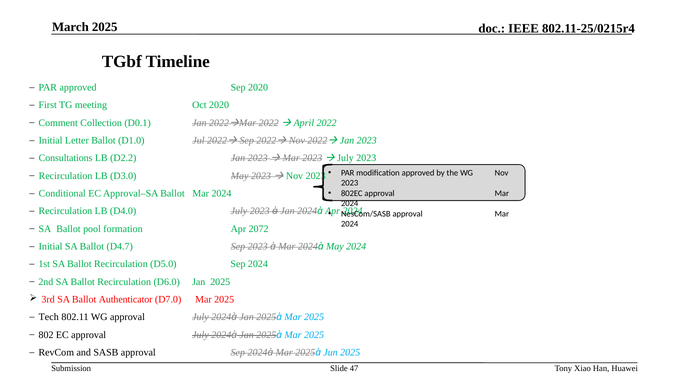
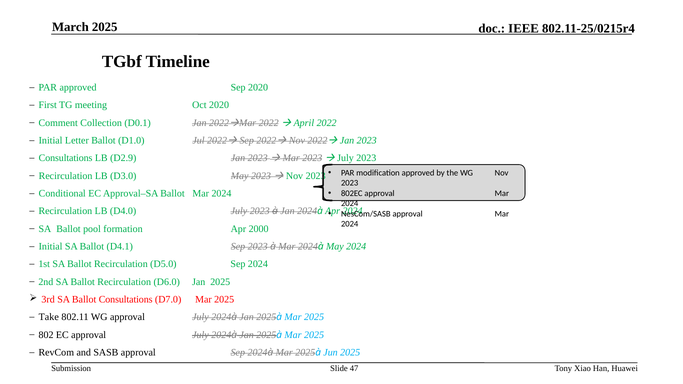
D2.2: D2.2 -> D2.9
2072: 2072 -> 2000
D4.7: D4.7 -> D4.1
Ballot Authenticator: Authenticator -> Consultations
Tech: Tech -> Take
